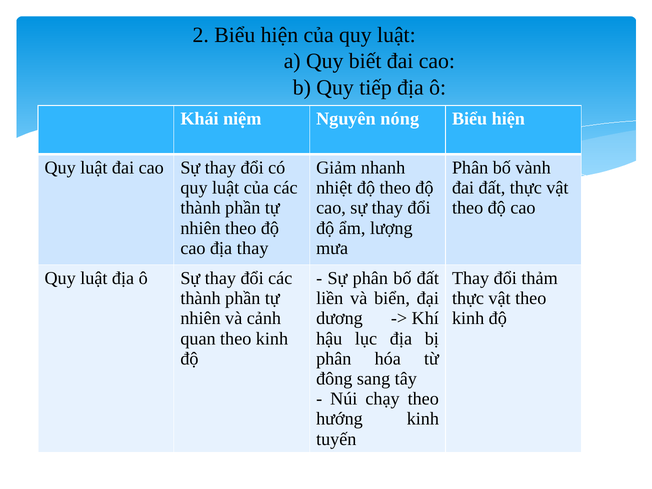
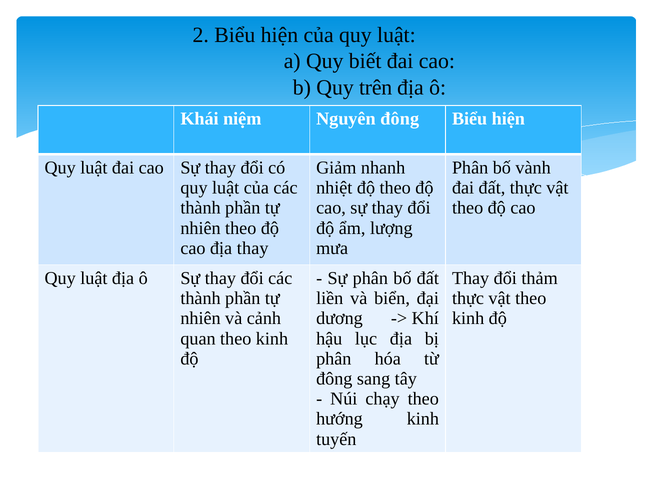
tiếp: tiếp -> trên
Nguyên nóng: nóng -> đông
